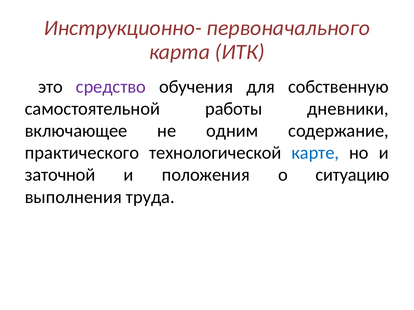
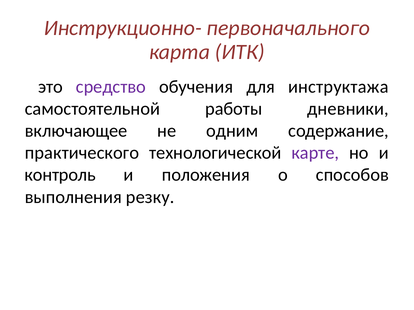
собственную: собственную -> инструктажа
карте colour: blue -> purple
заточной: заточной -> контроль
ситуацию: ситуацию -> способов
труда: труда -> резку
